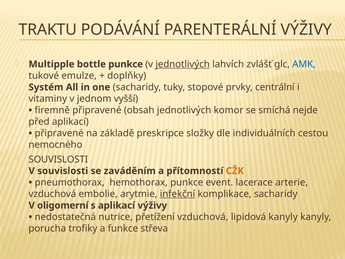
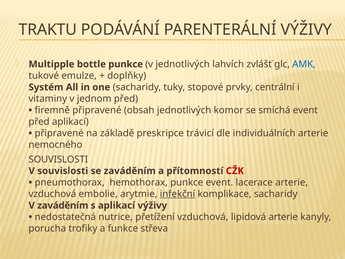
jednotlivých at (183, 64) underline: present -> none
jednom vyšší: vyšší -> před
smíchá nejde: nejde -> event
složky: složky -> trávicí
individuálních cestou: cestou -> arterie
CŽK colour: orange -> red
V oligomerní: oligomerní -> zaváděním
lipidová kanyly: kanyly -> arterie
